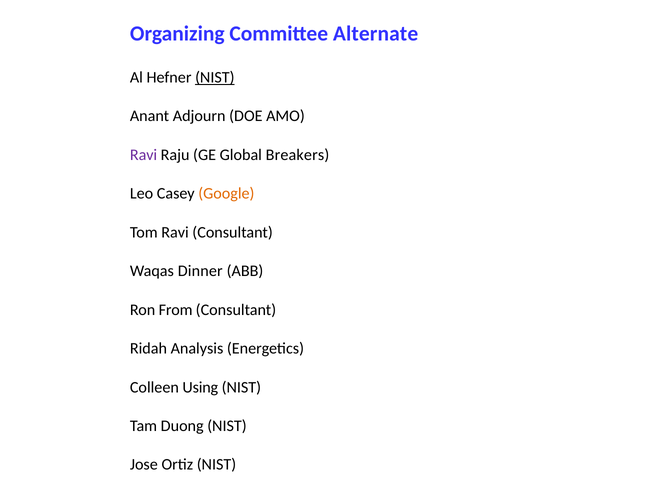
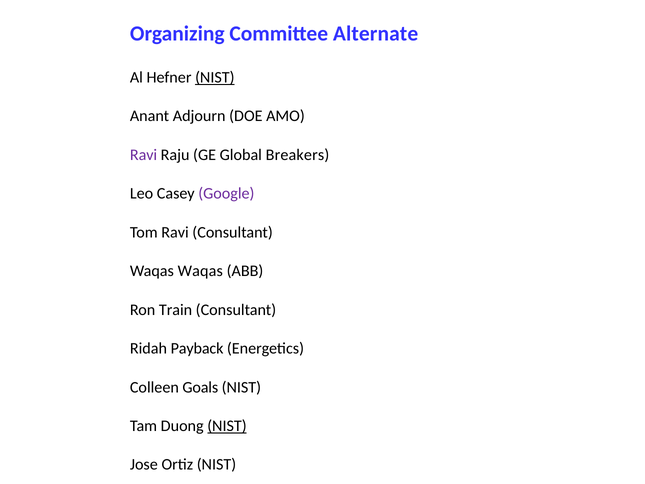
Google colour: orange -> purple
Waqas Dinner: Dinner -> Waqas
From: From -> Train
Analysis: Analysis -> Payback
Using: Using -> Goals
NIST at (227, 426) underline: none -> present
